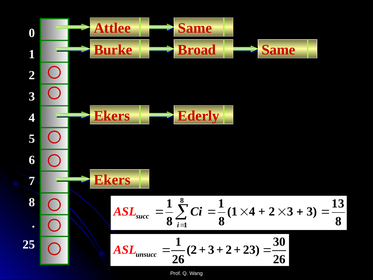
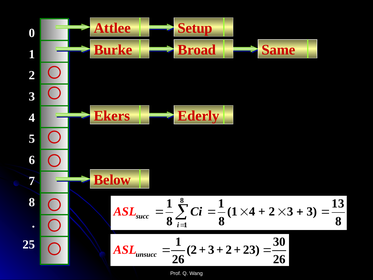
Attlee Same: Same -> Setup
Ekers at (112, 180): Ekers -> Below
